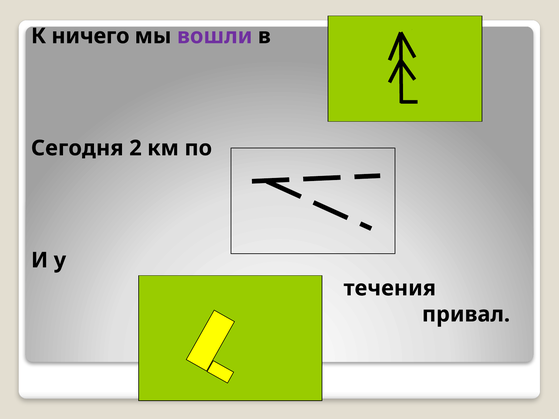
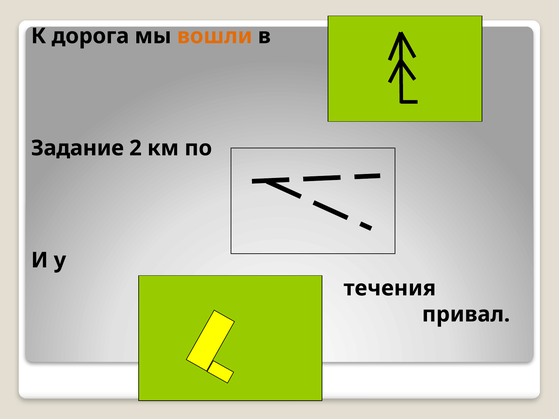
ничего: ничего -> дорога
вошли colour: purple -> orange
Сегодня: Сегодня -> Задание
